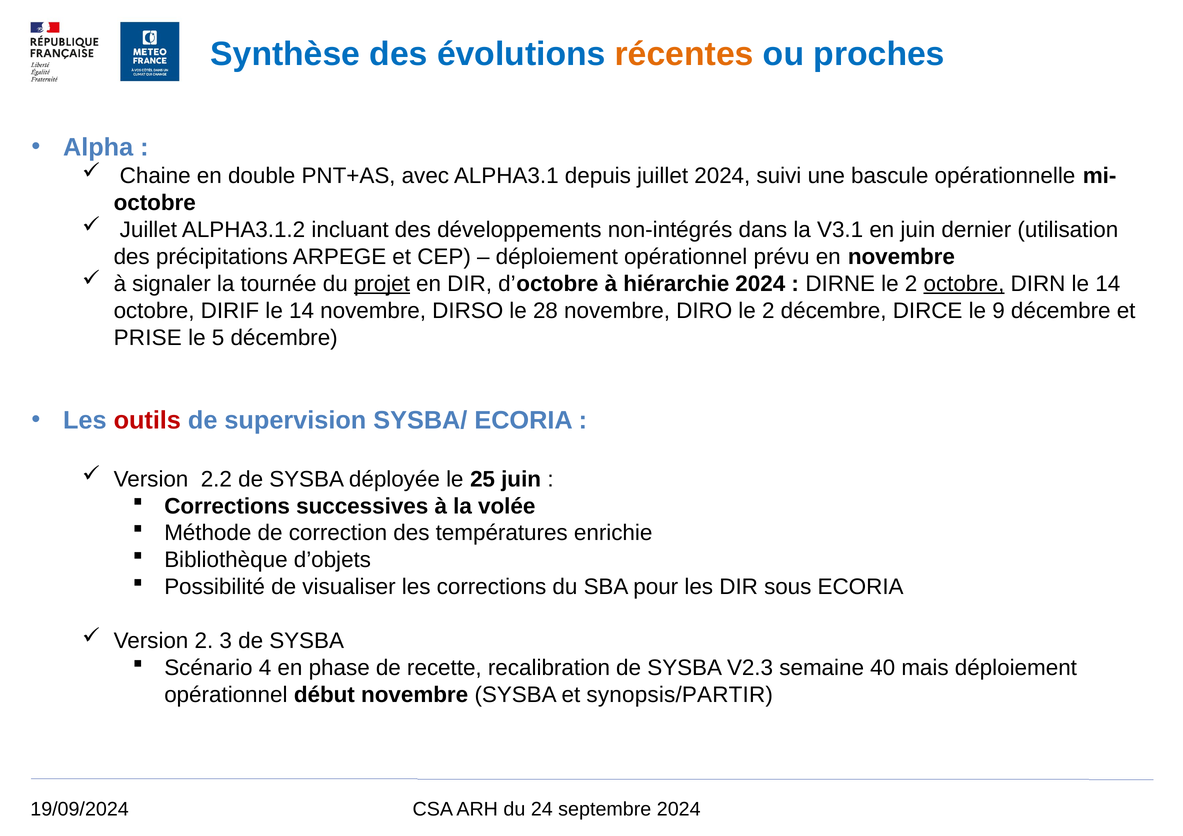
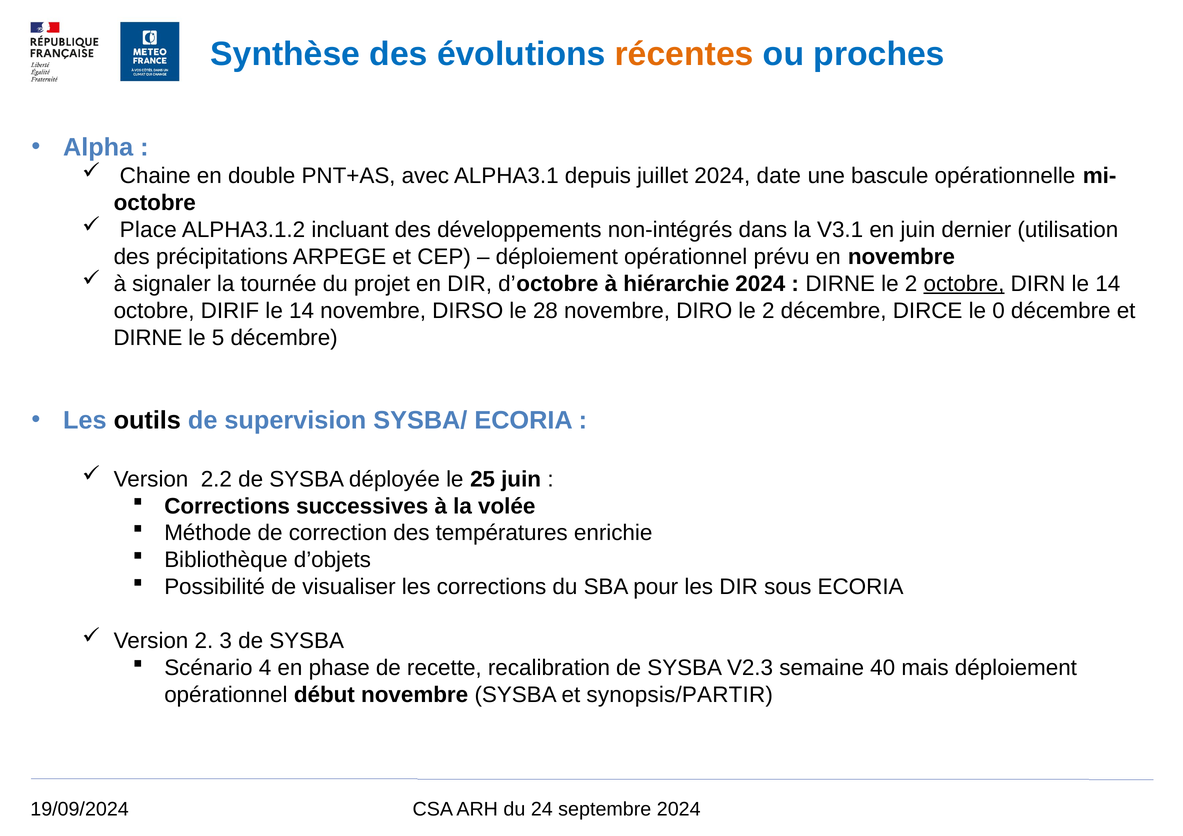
suivi: suivi -> date
Juillet at (148, 230): Juillet -> Place
projet underline: present -> none
9: 9 -> 0
PRISE at (148, 338): PRISE -> DIRNE
outils colour: red -> black
